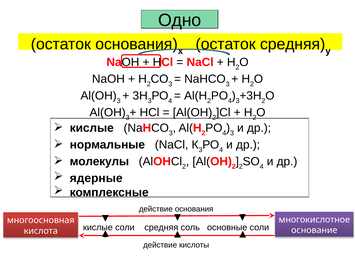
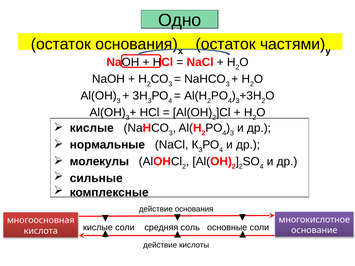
средняя at (293, 44): средняя -> частями
ядерные: ядерные -> сильные
